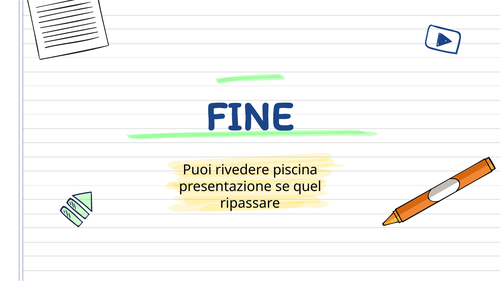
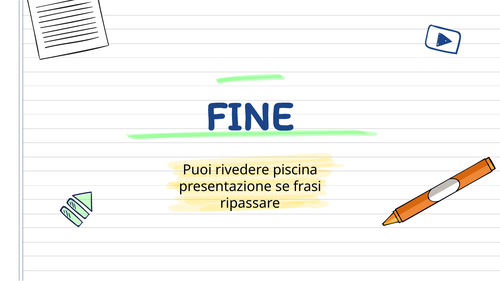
quel: quel -> frasi
